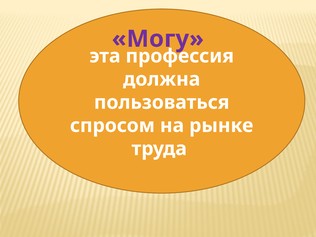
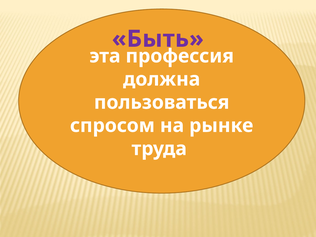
Могу: Могу -> Быть
